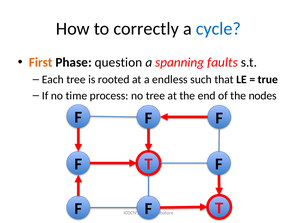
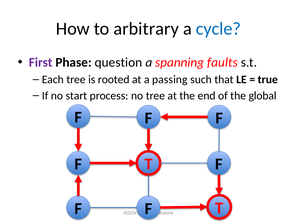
correctly: correctly -> arbitrary
First colour: orange -> purple
endless: endless -> passing
time: time -> start
nodes: nodes -> global
